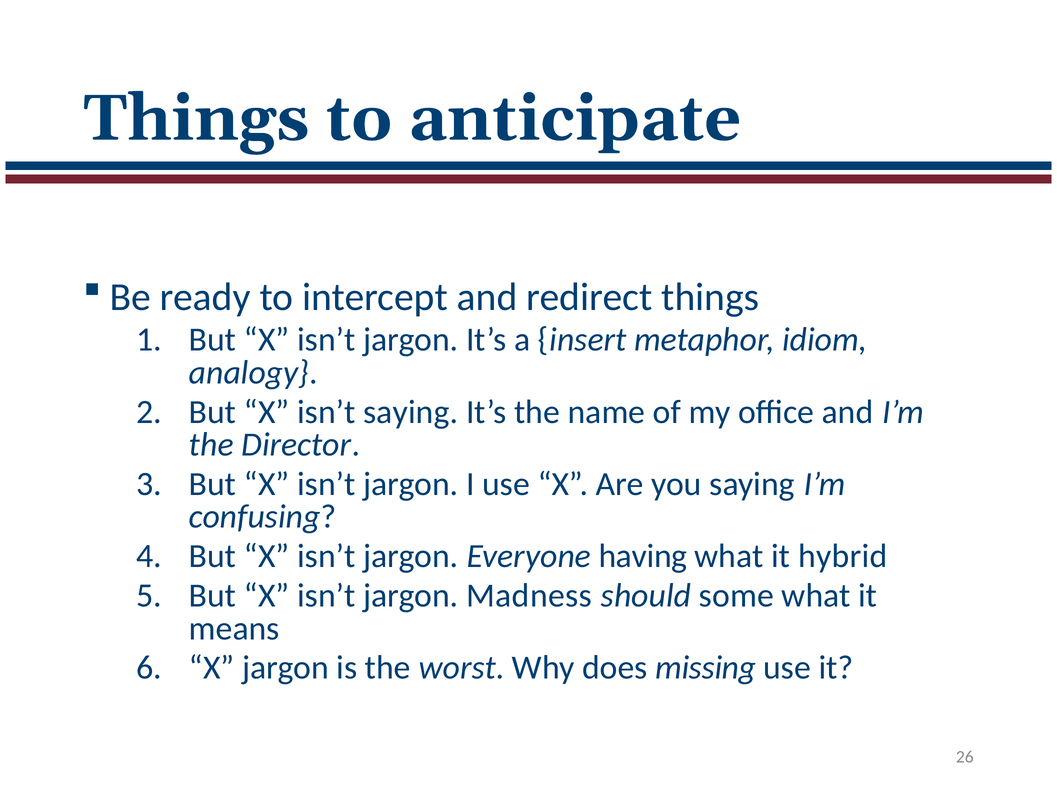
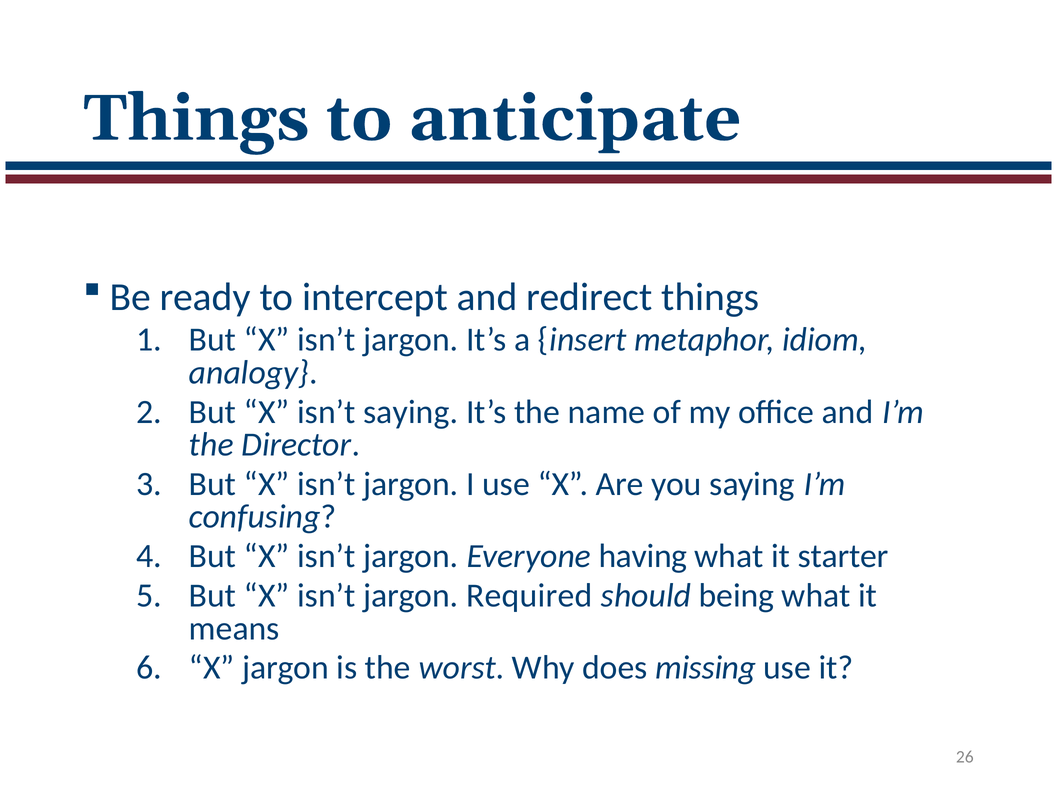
hybrid: hybrid -> starter
Madness: Madness -> Required
some: some -> being
